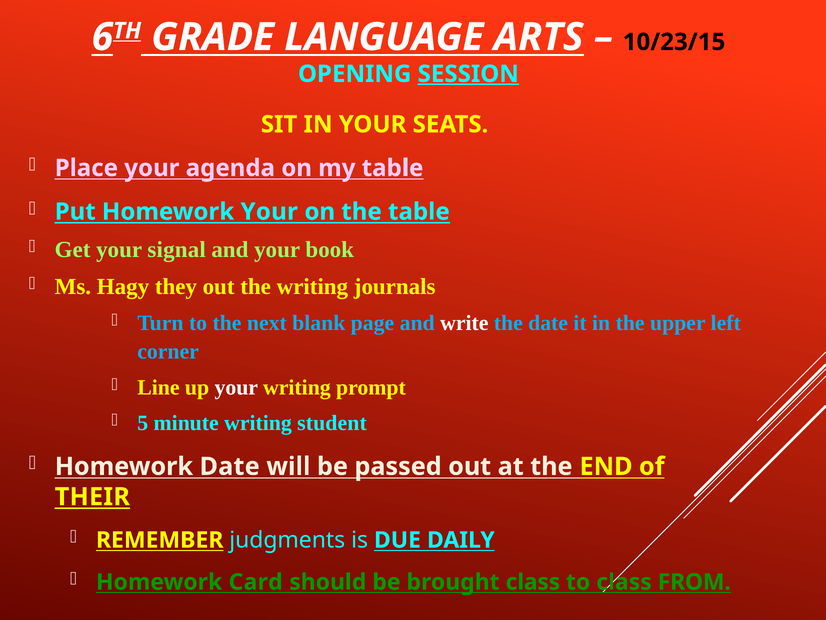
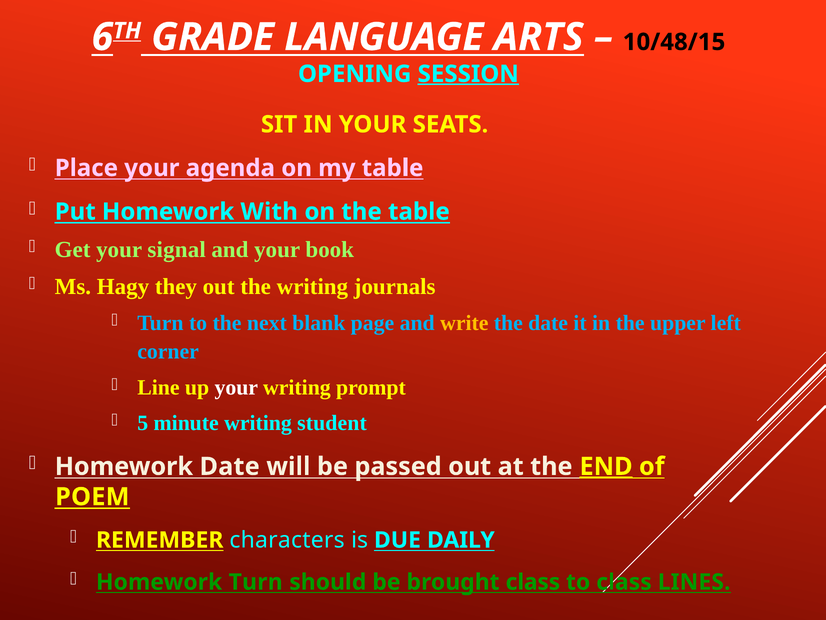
10/23/15: 10/23/15 -> 10/48/15
Homework Your: Your -> With
write colour: white -> yellow
END underline: none -> present
THEIR: THEIR -> POEM
judgments: judgments -> characters
Homework Card: Card -> Turn
FROM: FROM -> LINES
